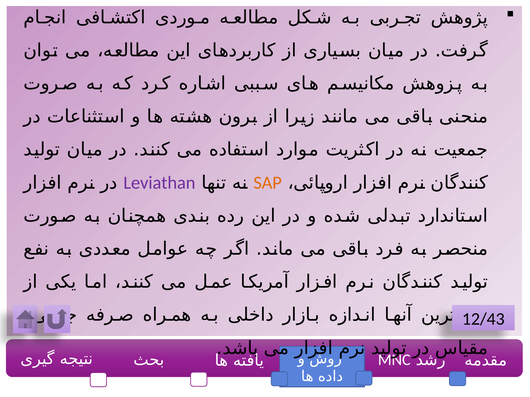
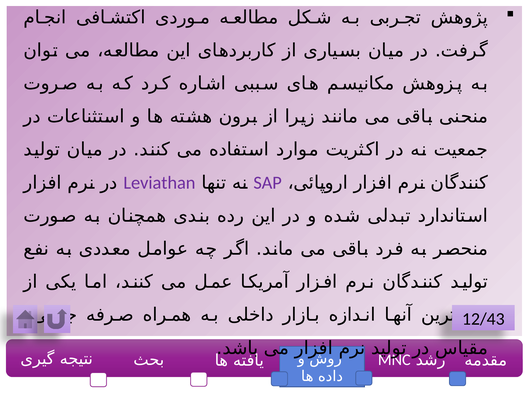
SAP colour: orange -> purple
